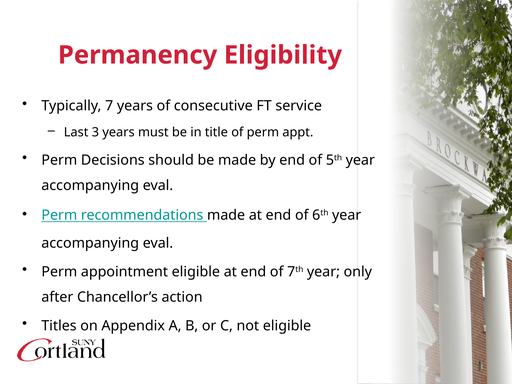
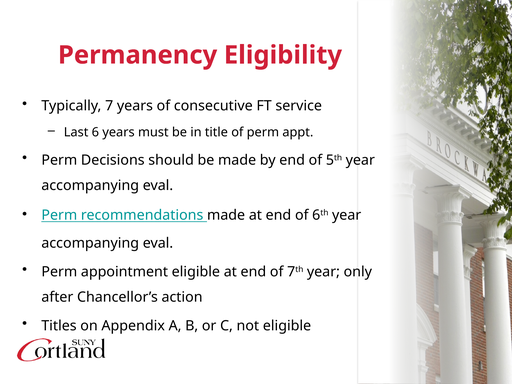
3: 3 -> 6
